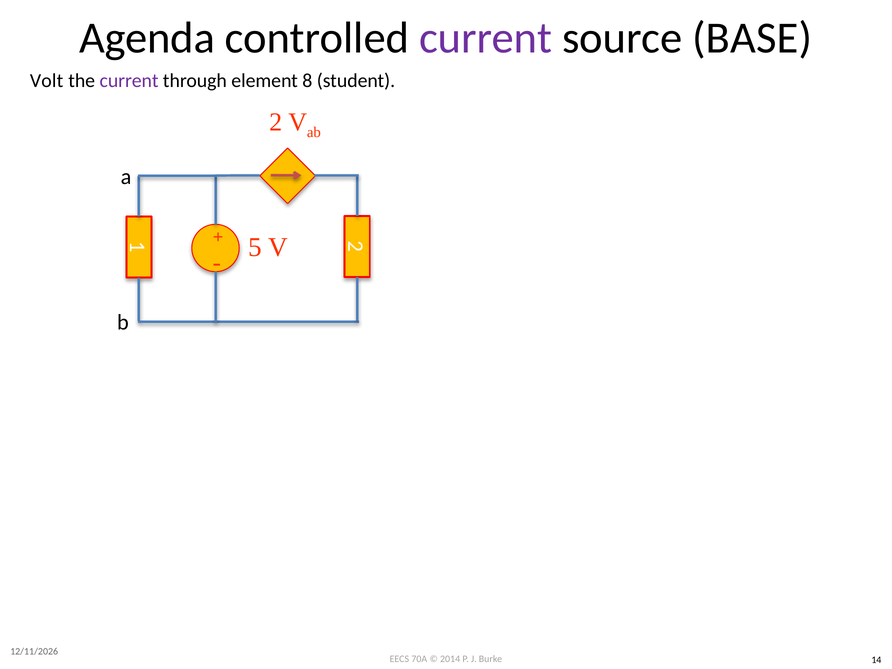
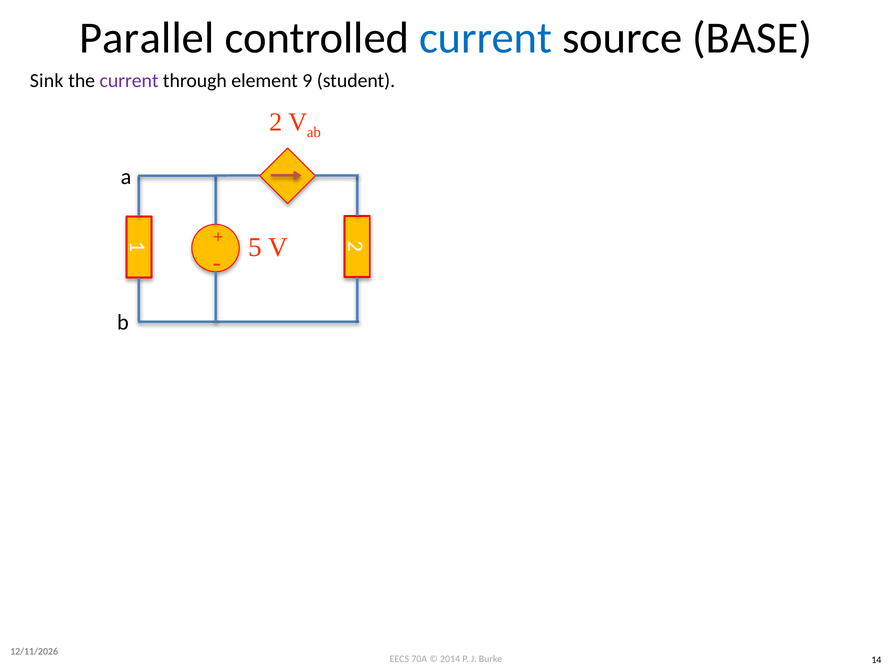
Agenda: Agenda -> Parallel
current at (486, 38) colour: purple -> blue
Volt: Volt -> Sink
8: 8 -> 9
